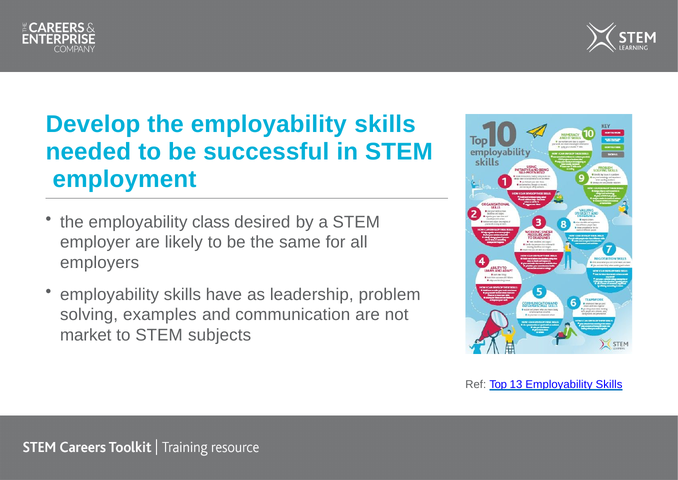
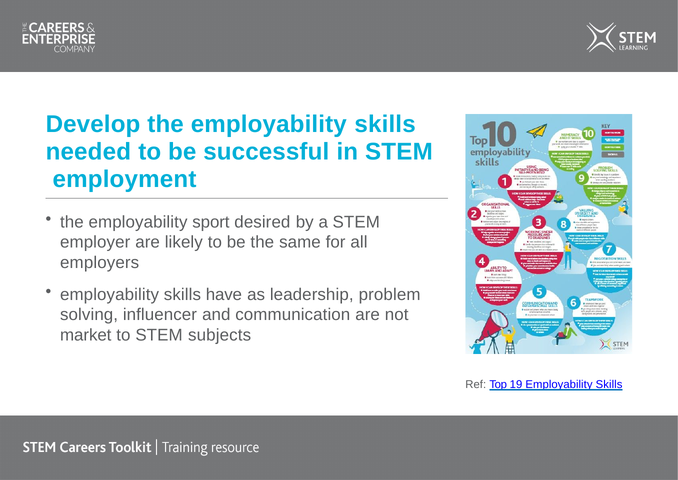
class: class -> sport
examples: examples -> influencer
13: 13 -> 19
